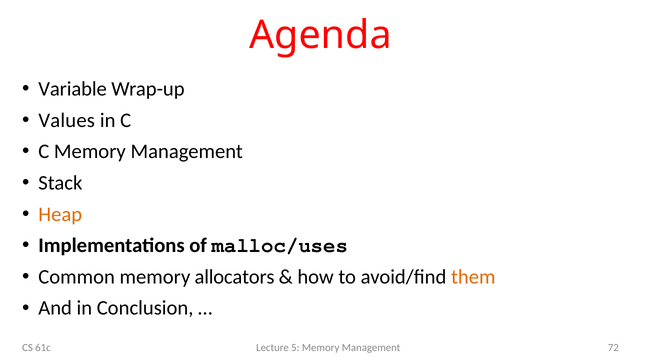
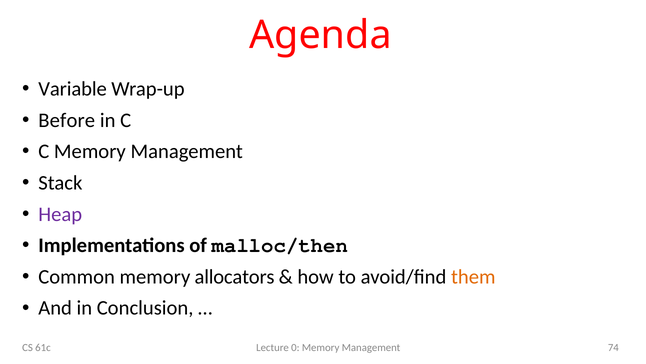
Values: Values -> Before
Heap colour: orange -> purple
malloc/uses: malloc/uses -> malloc/then
5: 5 -> 0
72: 72 -> 74
